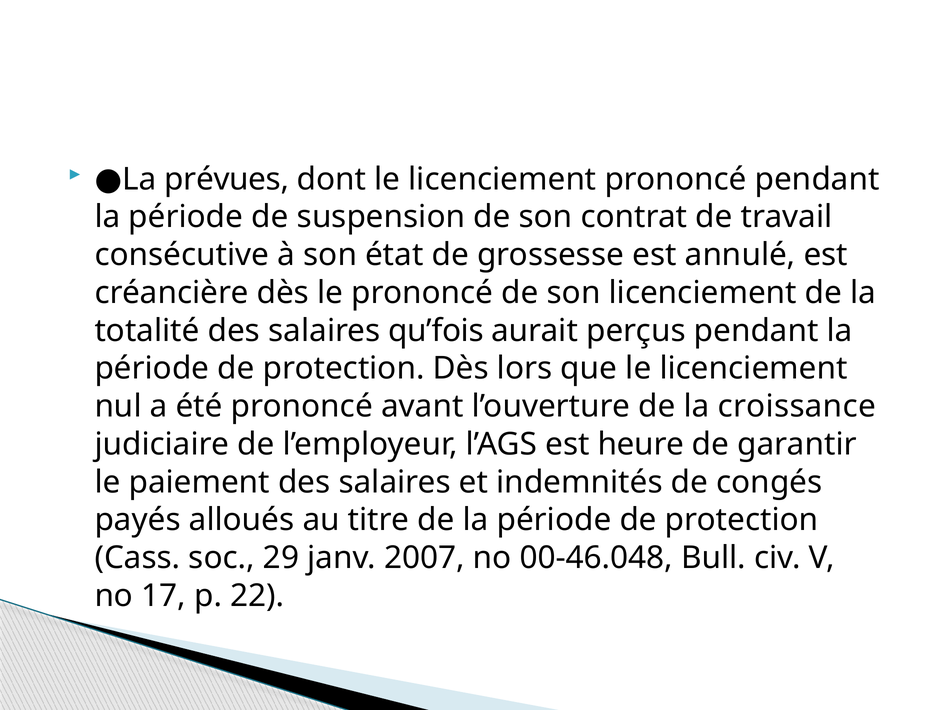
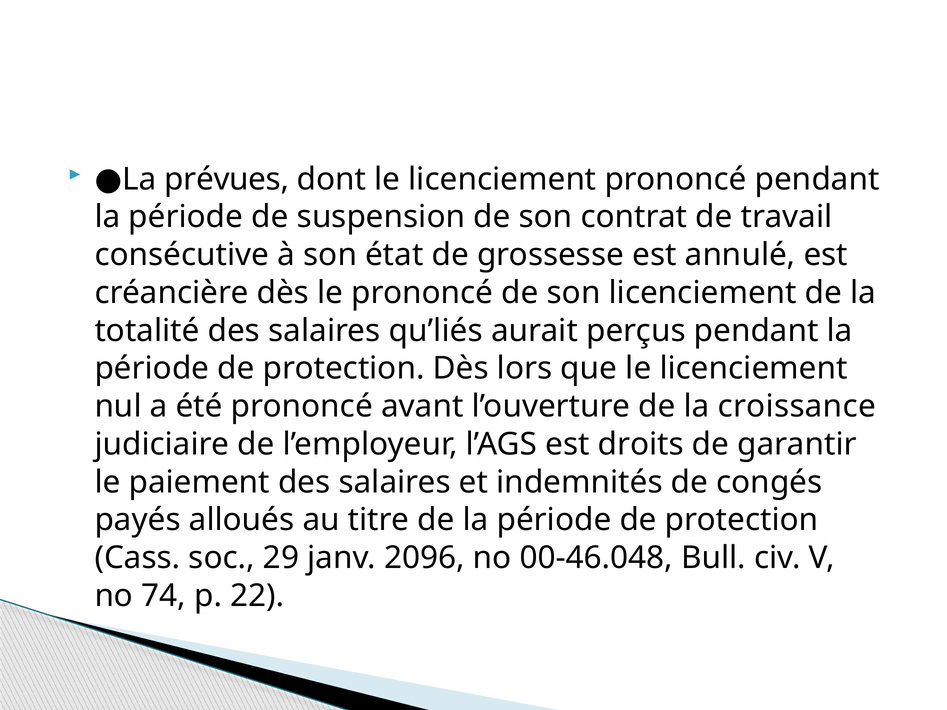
qu’fois: qu’fois -> qu’liés
heure: heure -> droits
2007: 2007 -> 2096
17: 17 -> 74
